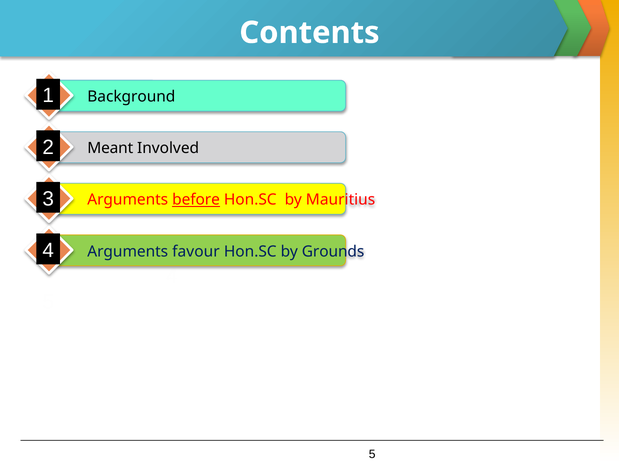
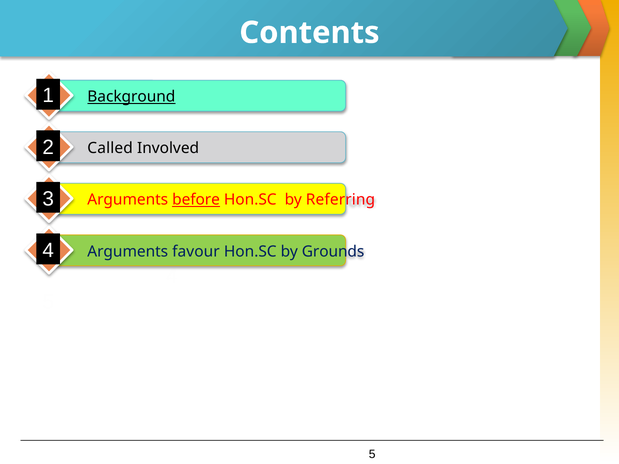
Background underline: none -> present
Meant: Meant -> Called
Mauritius: Mauritius -> Referring
